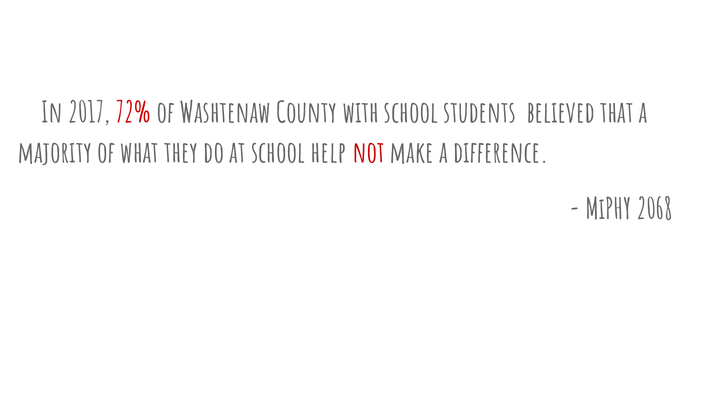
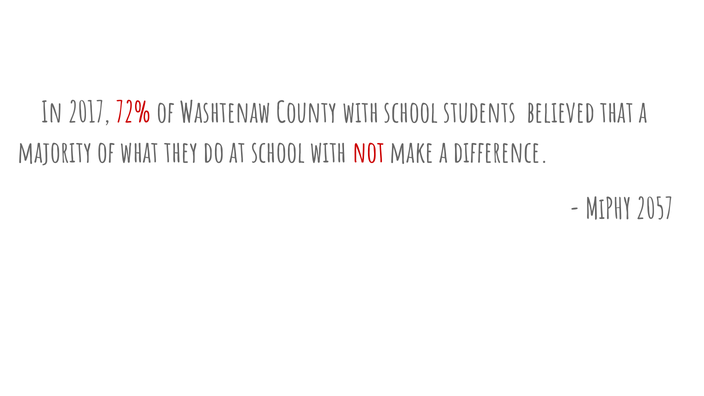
school help: help -> with
2068: 2068 -> 2057
